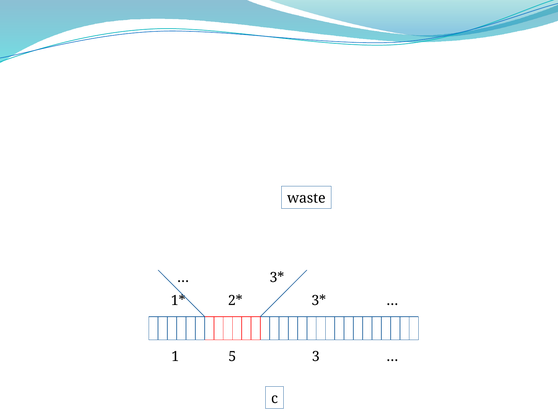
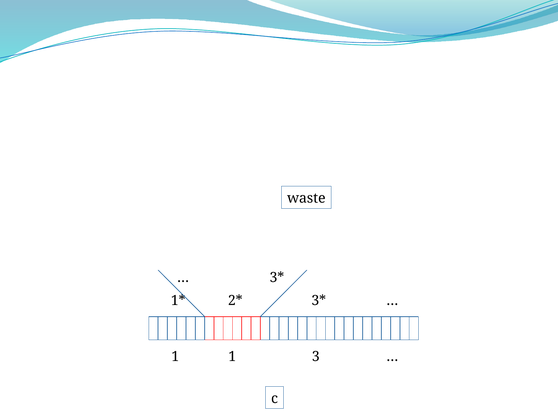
1 5: 5 -> 1
